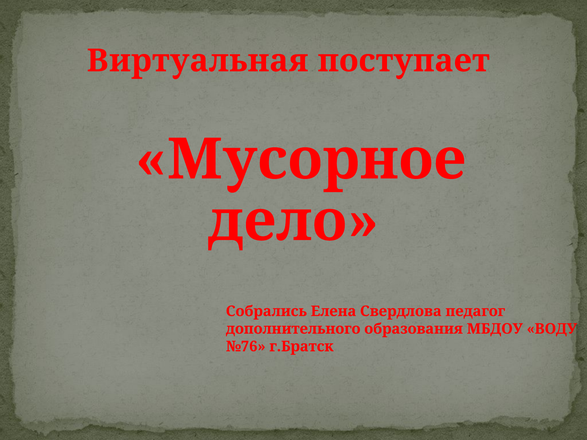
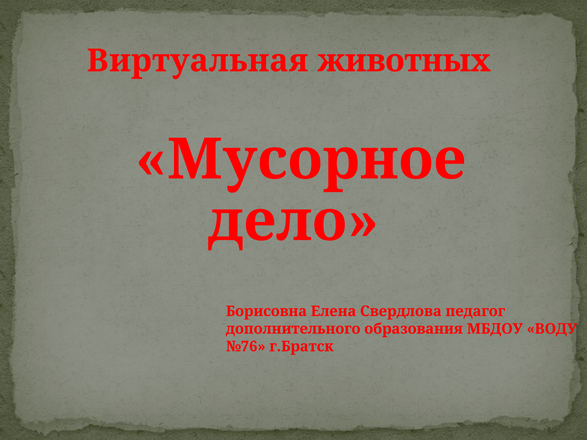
поступает: поступает -> животных
Собрались: Собрались -> Борисовна
